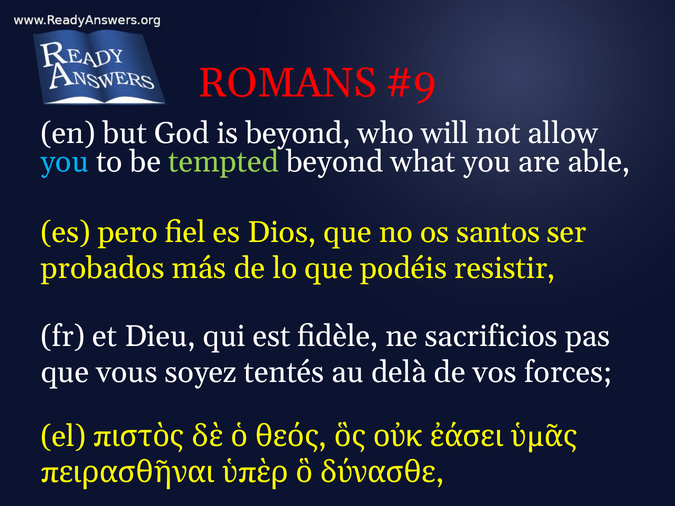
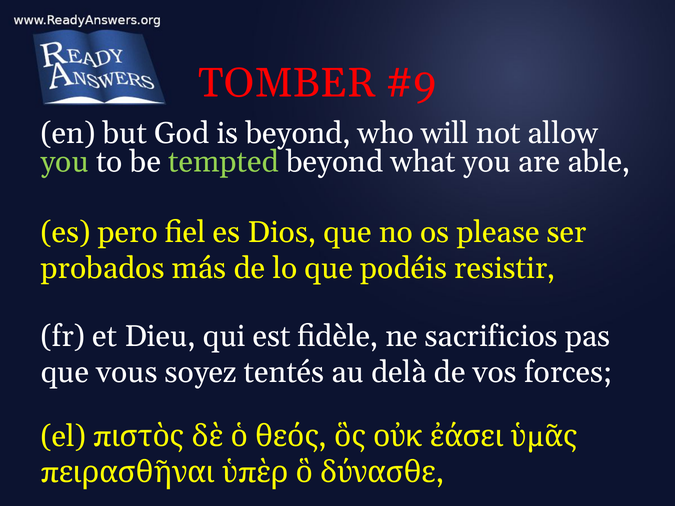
ROMANS: ROMANS -> TOMBER
you at (65, 162) colour: light blue -> light green
santos: santos -> please
